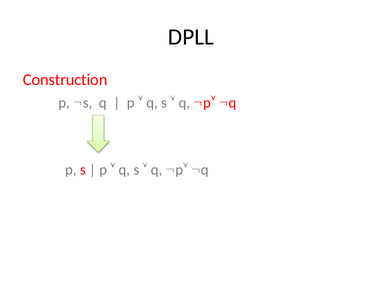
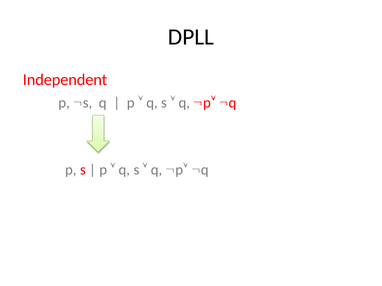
Construction: Construction -> Independent
